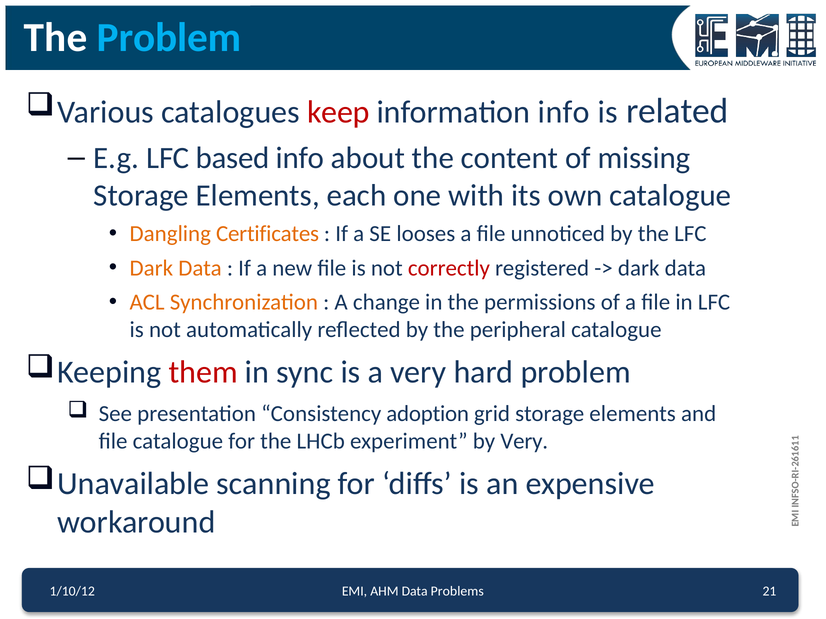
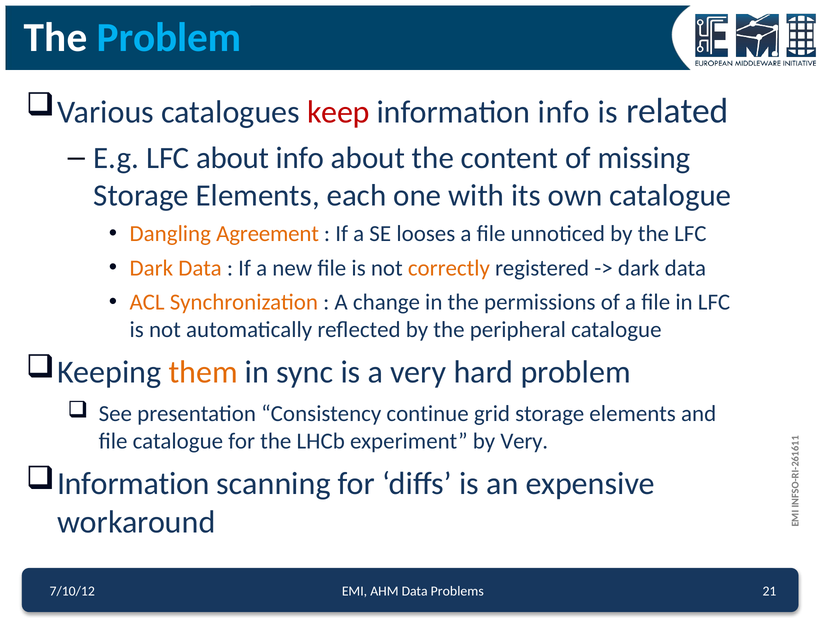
LFC based: based -> about
Certificates: Certificates -> Agreement
correctly colour: red -> orange
them colour: red -> orange
adoption: adoption -> continue
Unavailable at (133, 484): Unavailable -> Information
1/10/12: 1/10/12 -> 7/10/12
